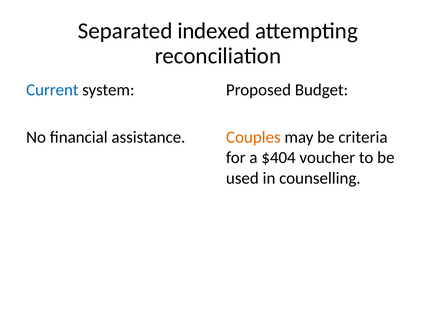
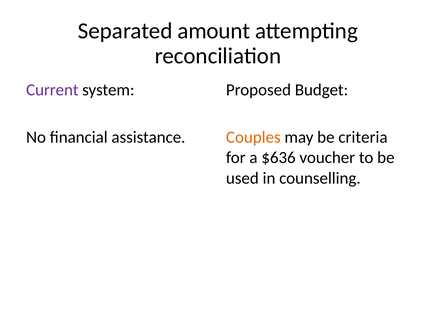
indexed: indexed -> amount
Current colour: blue -> purple
$404: $404 -> $636
